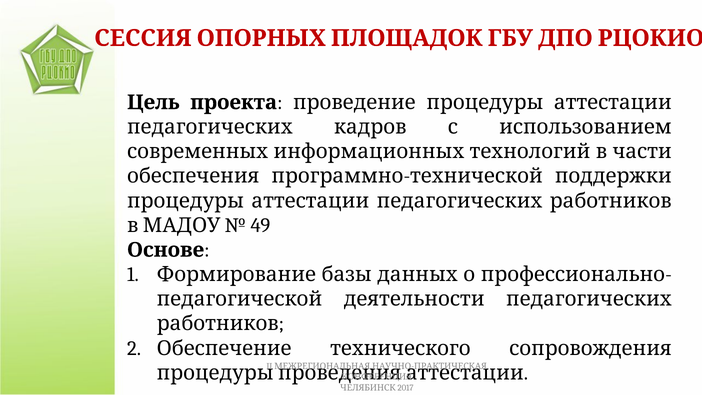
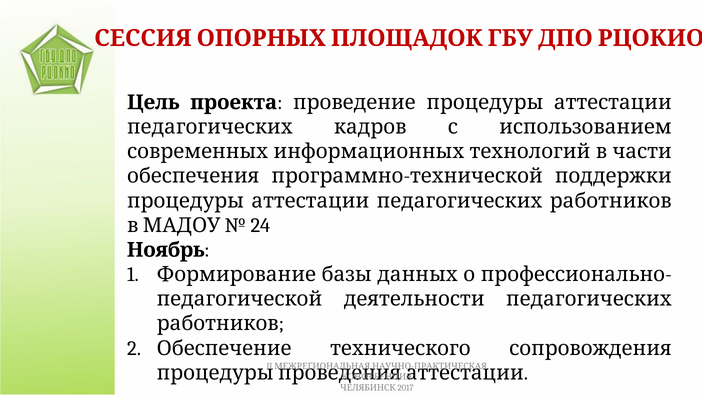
49: 49 -> 24
Основе: Основе -> Ноябрь
